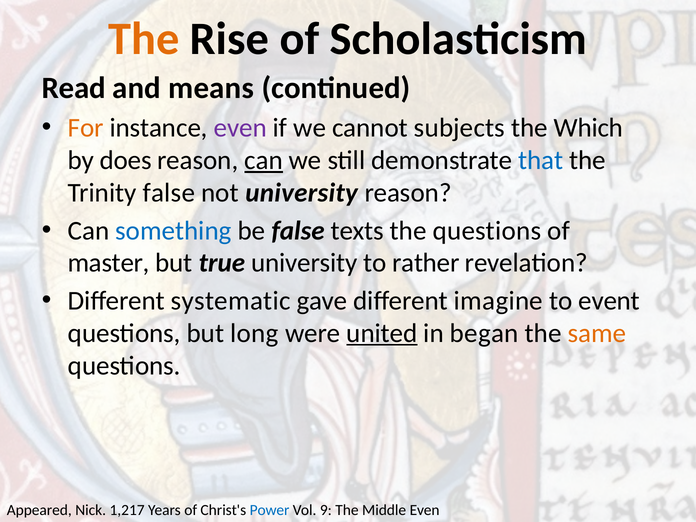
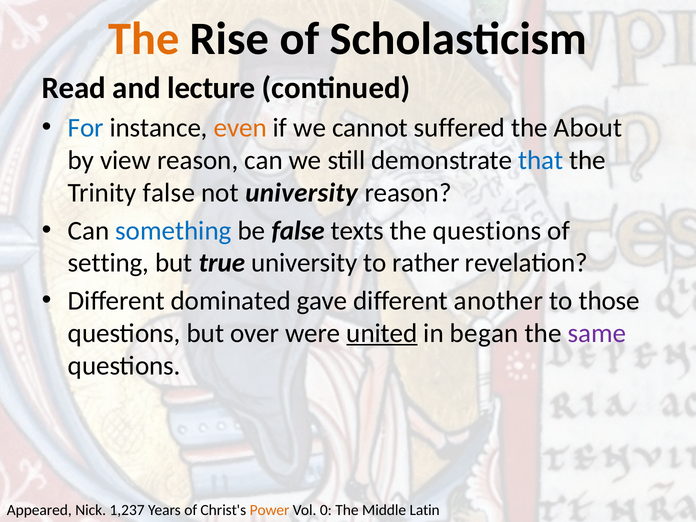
means: means -> lecture
For colour: orange -> blue
even at (240, 128) colour: purple -> orange
subjects: subjects -> suffered
Which: Which -> About
does: does -> view
can at (264, 160) underline: present -> none
master: master -> setting
systematic: systematic -> dominated
imagine: imagine -> another
event: event -> those
long: long -> over
same colour: orange -> purple
1,217: 1,217 -> 1,237
Power colour: blue -> orange
9: 9 -> 0
Middle Even: Even -> Latin
